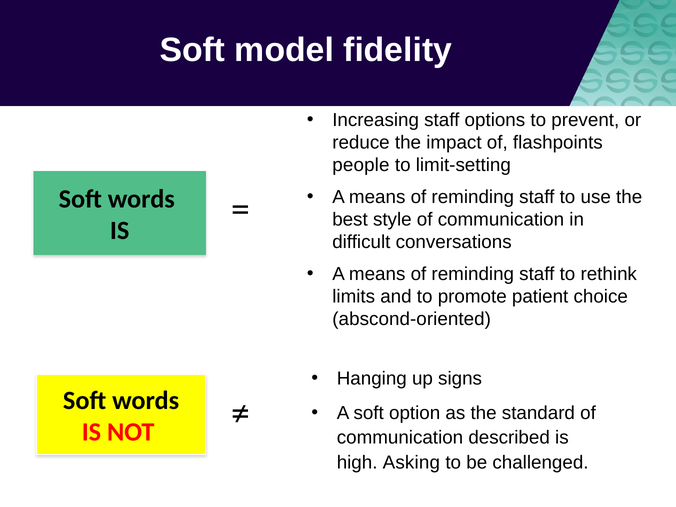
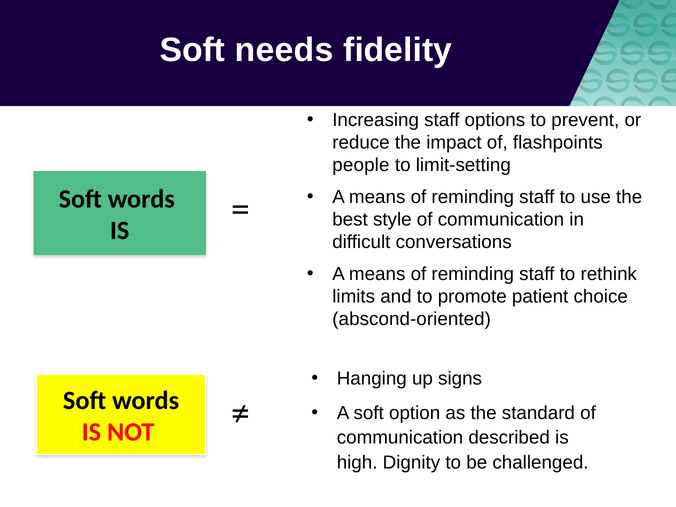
model: model -> needs
Asking: Asking -> Dignity
